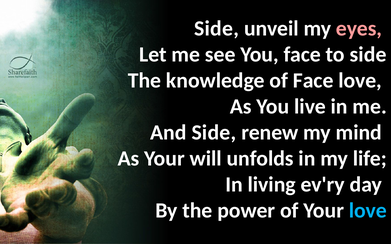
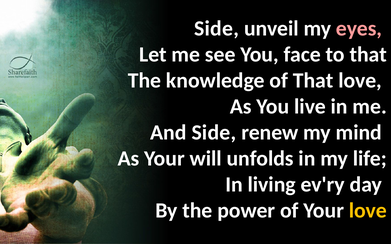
to side: side -> that
of Face: Face -> That
love at (368, 211) colour: light blue -> yellow
